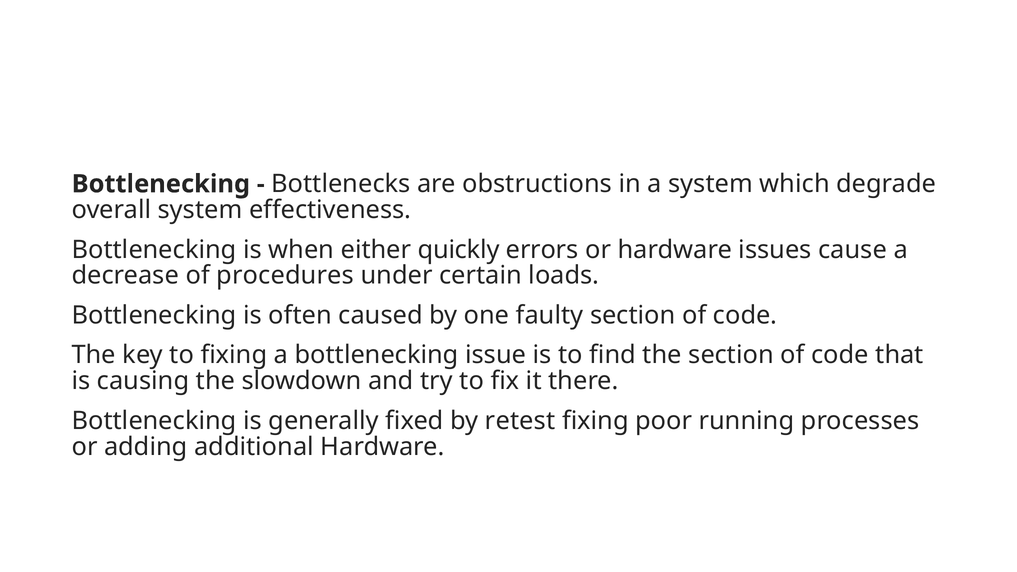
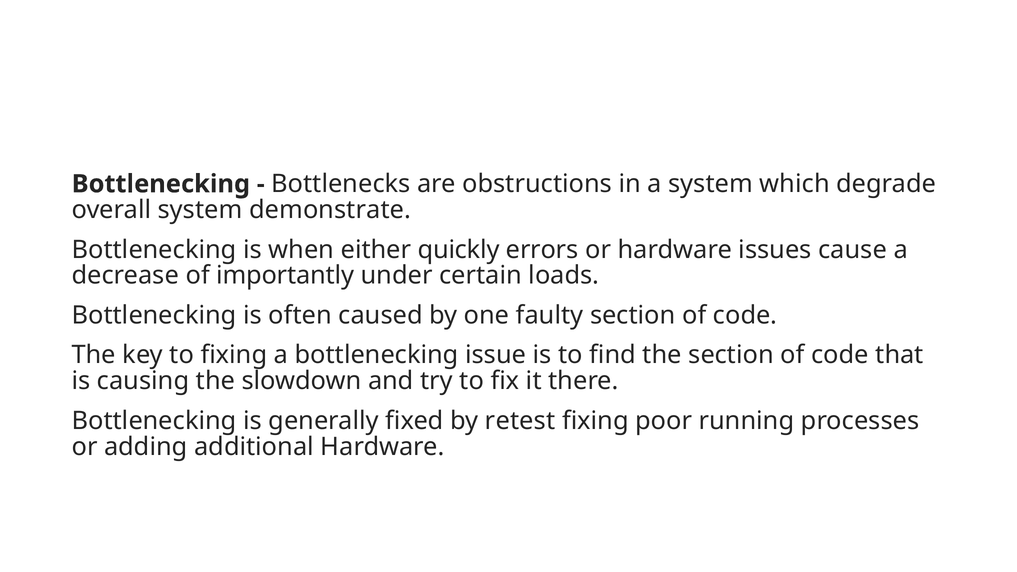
effectiveness: effectiveness -> demonstrate
procedures: procedures -> importantly
